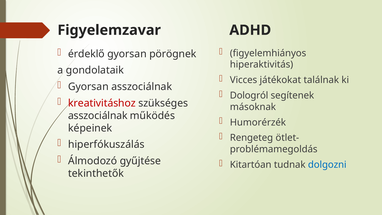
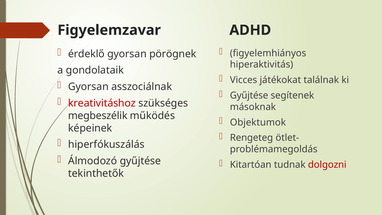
Dologról at (249, 95): Dologról -> Gyűjtése
asszociálnak at (98, 116): asszociálnak -> megbeszélik
Humorérzék: Humorérzék -> Objektumok
dolgozni colour: blue -> red
